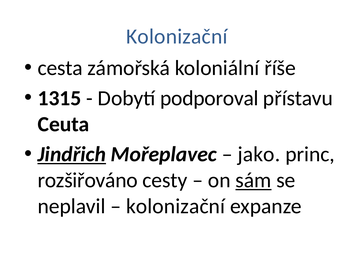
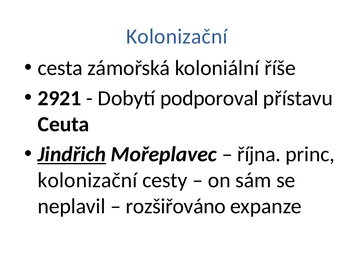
1315: 1315 -> 2921
jako: jako -> října
rozšiřováno at (88, 180): rozšiřováno -> kolonizační
sám underline: present -> none
kolonizační at (176, 206): kolonizační -> rozšiřováno
